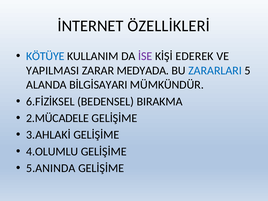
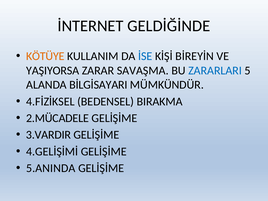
ÖZELLİKLERİ: ÖZELLİKLERİ -> GELDİĞİNDE
KÖTÜYE colour: blue -> orange
İSE colour: purple -> blue
EDEREK: EDEREK -> BİREYİN
YAPILMASI: YAPILMASI -> YAŞIYORSA
MEDYADA: MEDYADA -> SAVAŞMA
6.FİZİKSEL: 6.FİZİKSEL -> 4.FİZİKSEL
3.AHLAKİ: 3.AHLAKİ -> 3.VARDIR
4.OLUMLU: 4.OLUMLU -> 4.GELİŞİMİ
